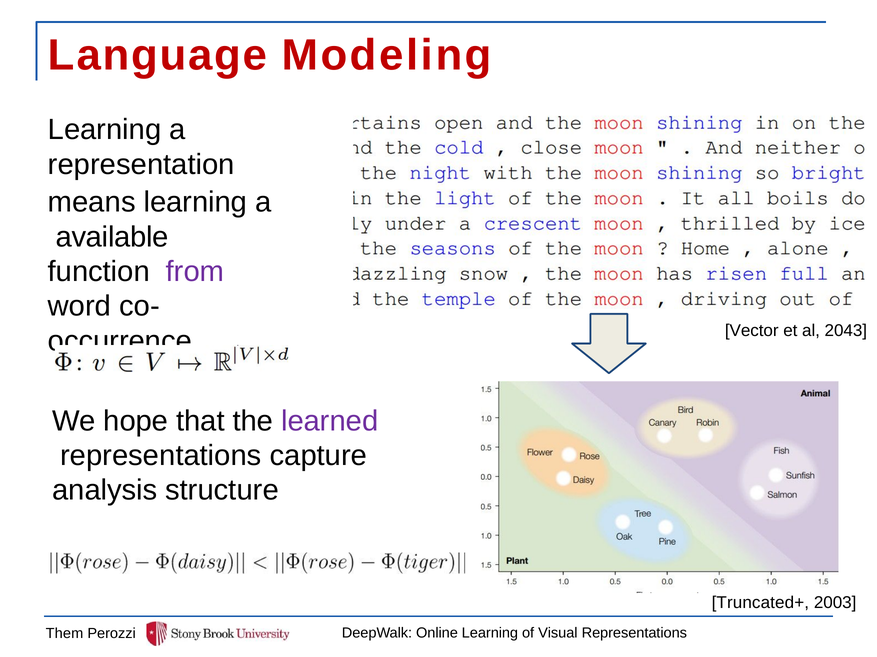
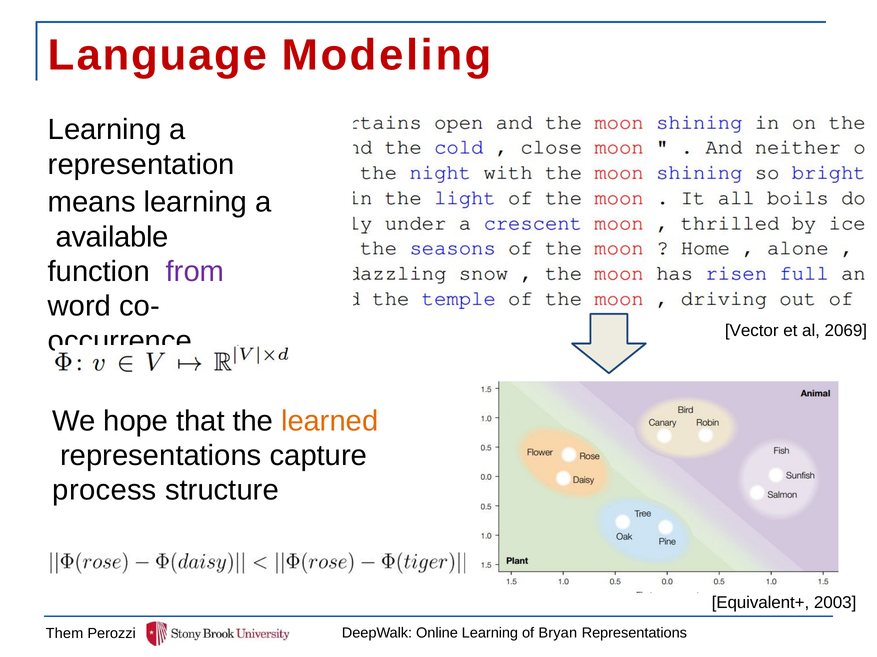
2043: 2043 -> 2069
learned colour: purple -> orange
analysis: analysis -> process
Truncated+: Truncated+ -> Equivalent+
Visual: Visual -> Bryan
